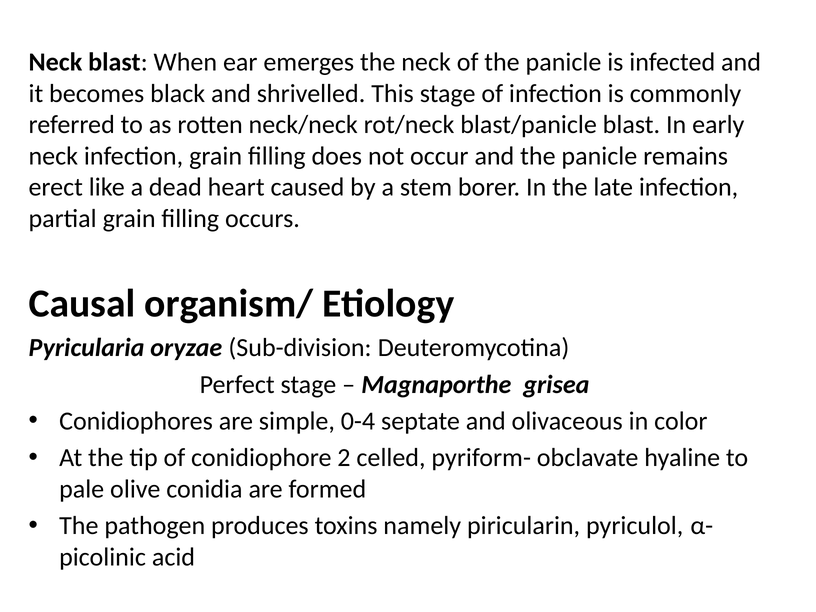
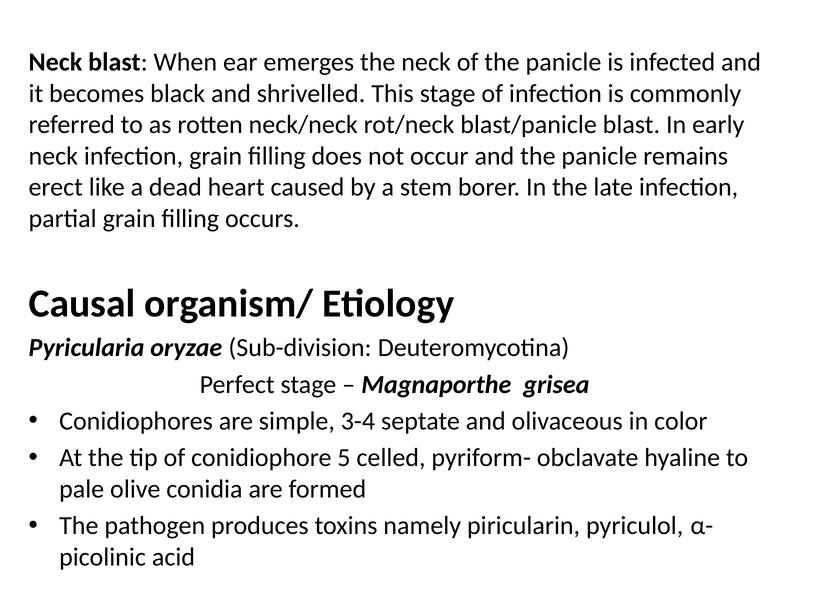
0-4: 0-4 -> 3-4
2: 2 -> 5
